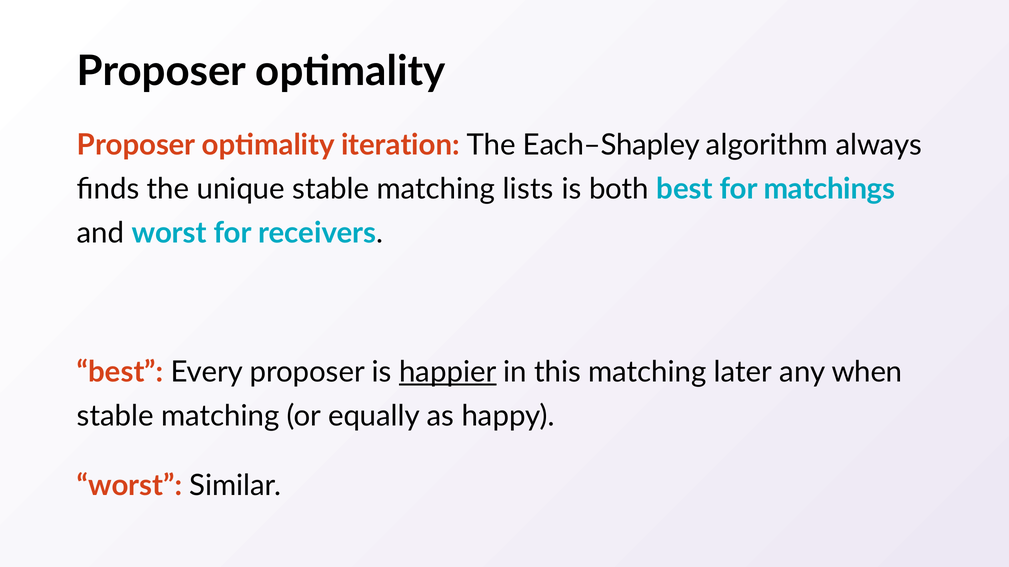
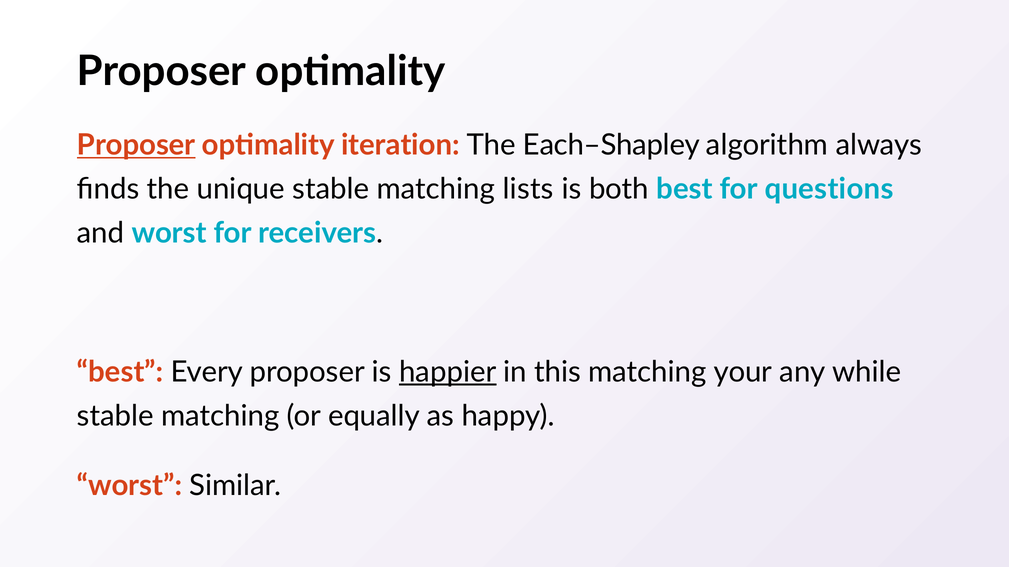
Proposer at (136, 145) underline: none -> present
matchings: matchings -> questions
later: later -> your
when: when -> while
